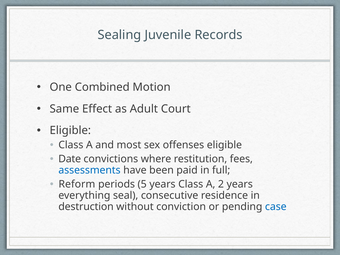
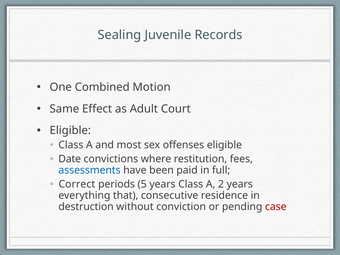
Reform: Reform -> Correct
seal: seal -> that
case colour: blue -> red
